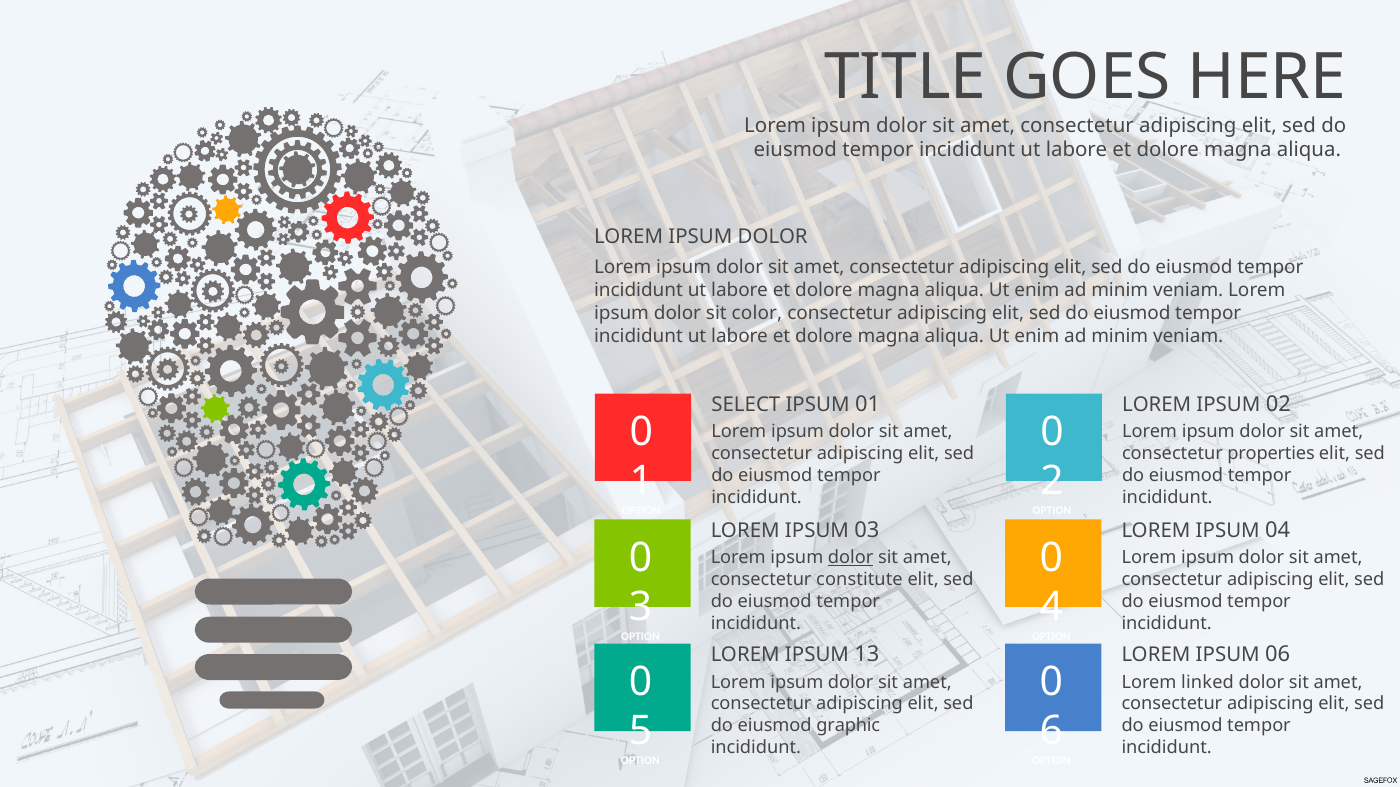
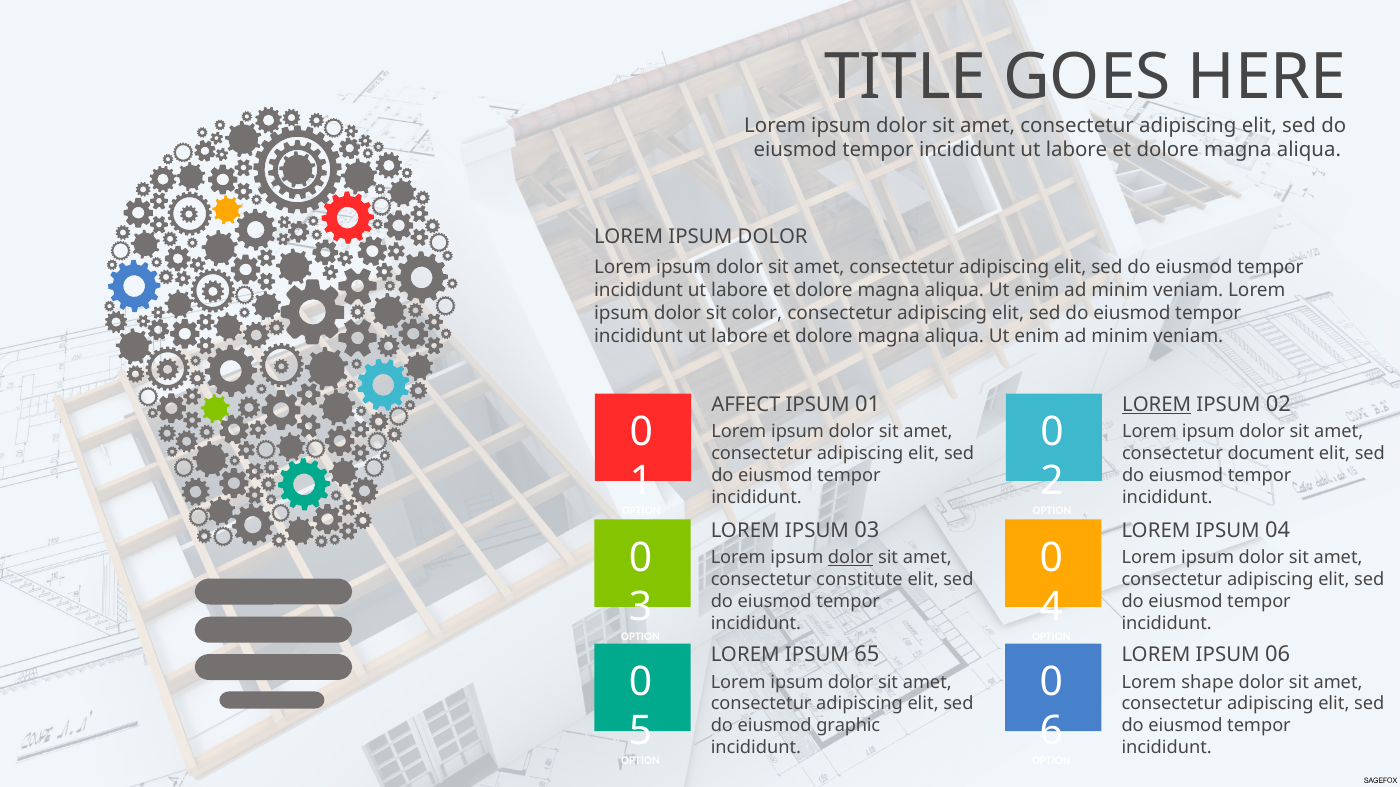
SELECT: SELECT -> AFFECT
LOREM at (1157, 405) underline: none -> present
properties: properties -> document
13: 13 -> 65
linked: linked -> shape
